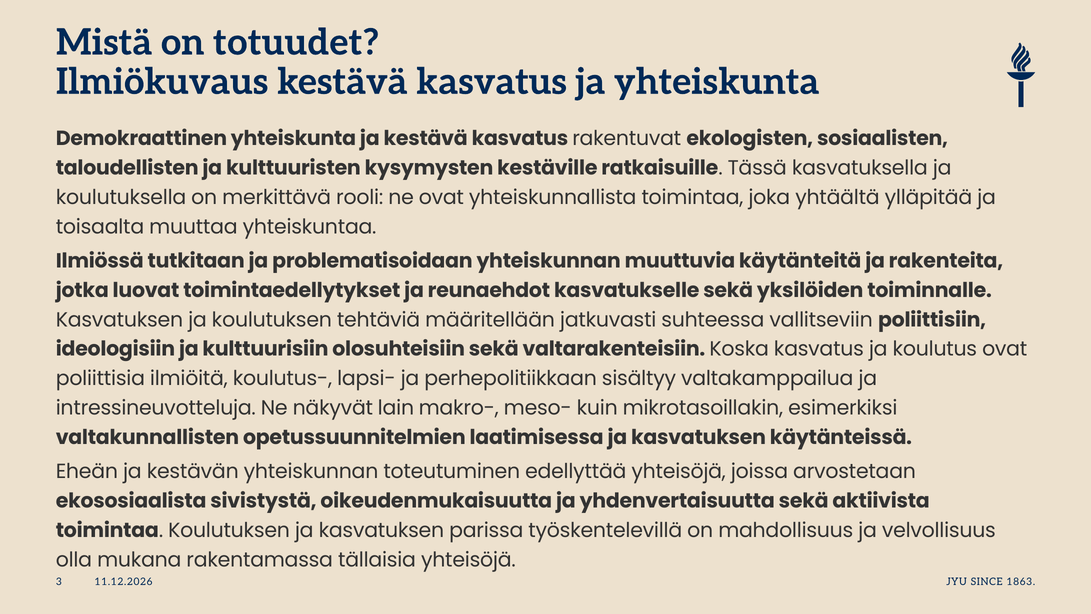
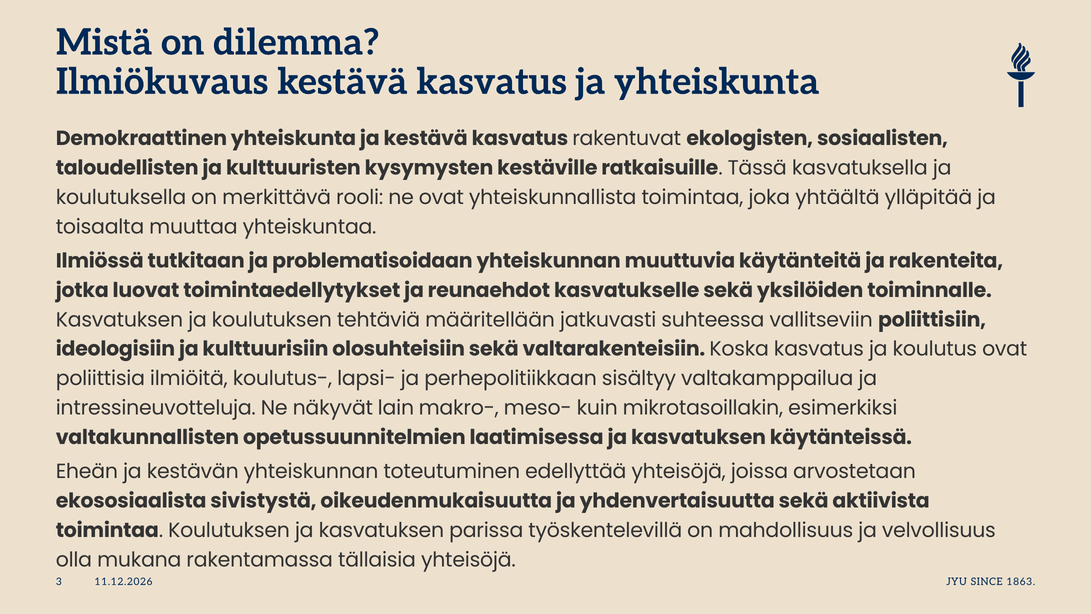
totuudet: totuudet -> dilemma
